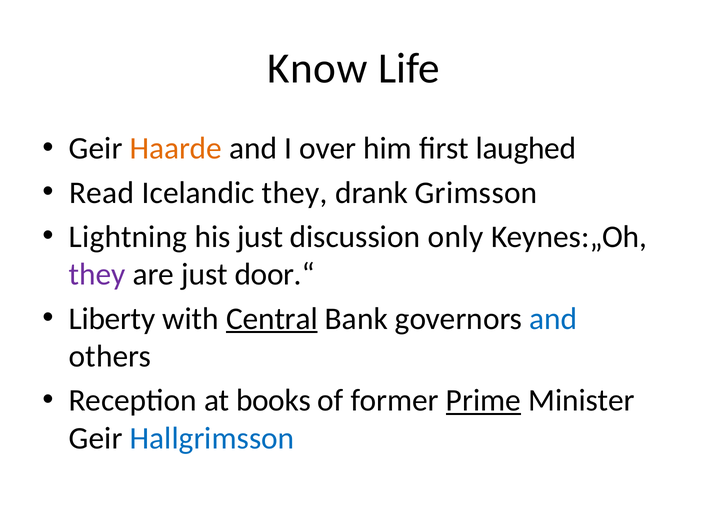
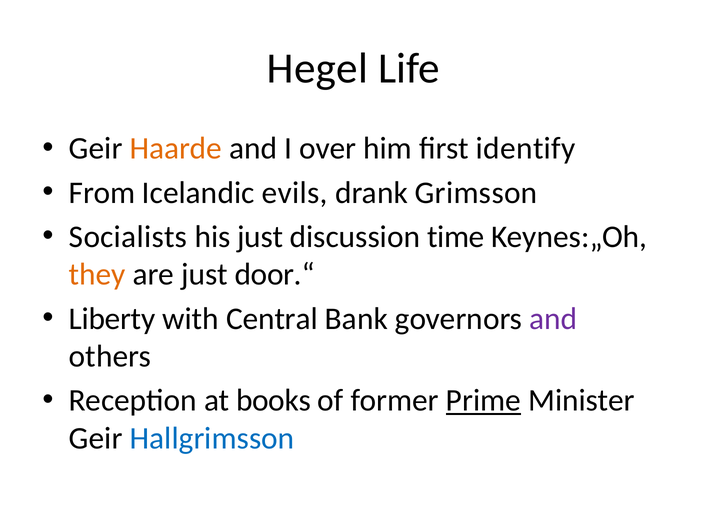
Know: Know -> Hegel
laughed: laughed -> identify
Read: Read -> From
Icelandic they: they -> evils
Lightning: Lightning -> Socialists
only: only -> time
they at (97, 274) colour: purple -> orange
Central underline: present -> none
and at (553, 318) colour: blue -> purple
